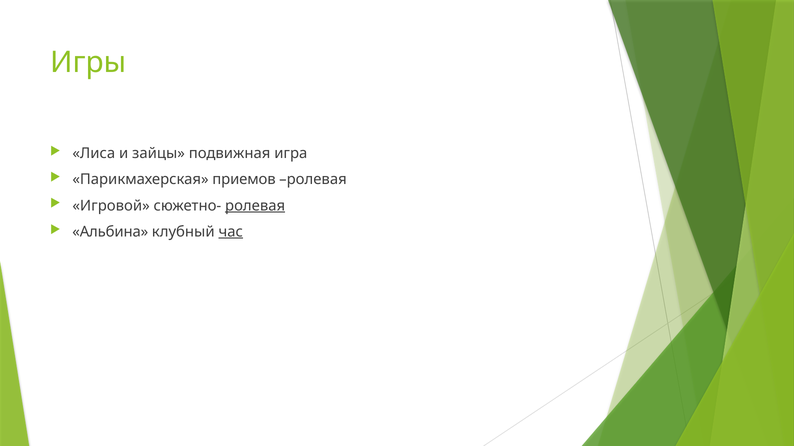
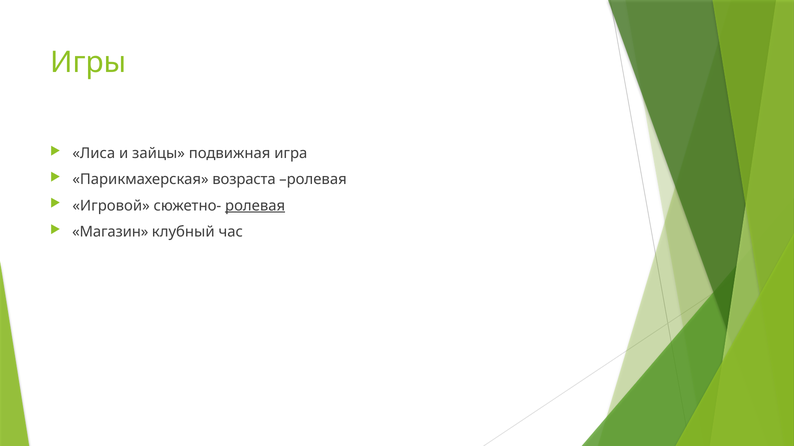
приемов: приемов -> возраста
Альбина: Альбина -> Магазин
час underline: present -> none
